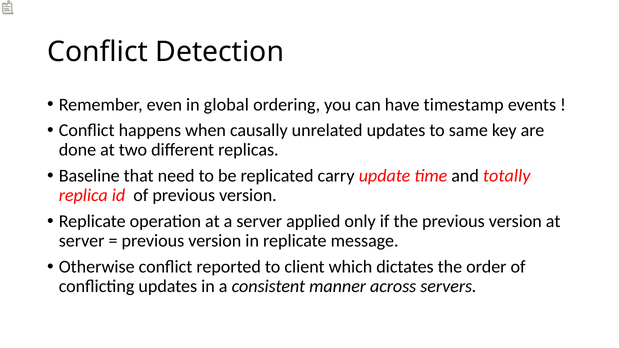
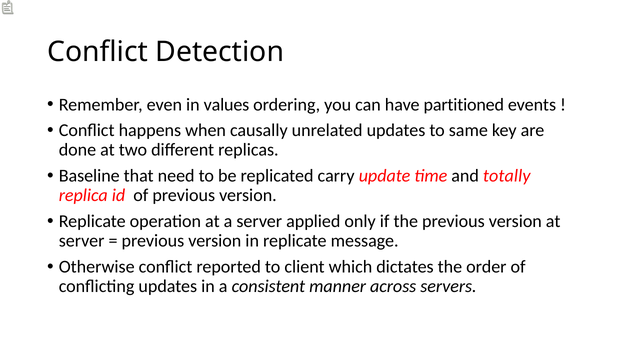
global: global -> values
timestamp: timestamp -> partitioned
